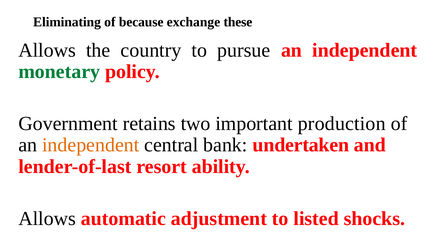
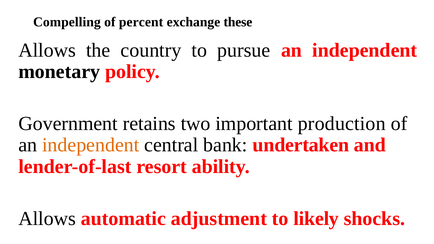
Eliminating: Eliminating -> Compelling
because: because -> percent
monetary colour: green -> black
listed: listed -> likely
